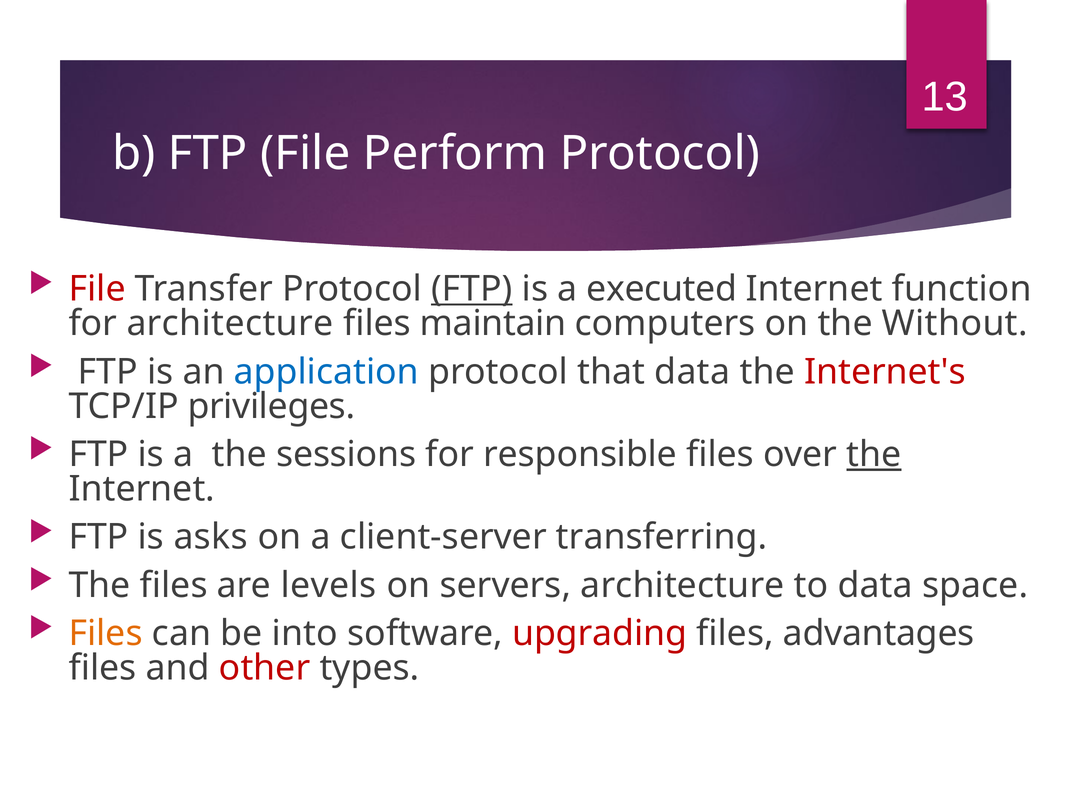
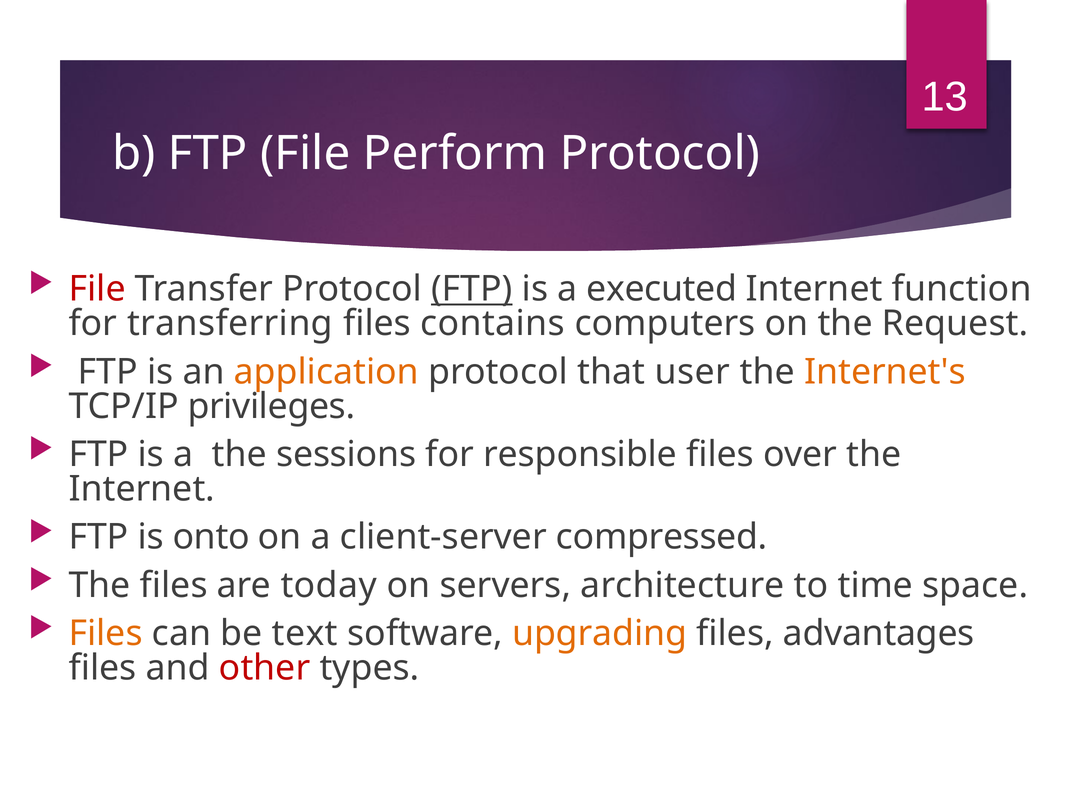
for architecture: architecture -> transferring
maintain: maintain -> contains
Without: Without -> Request
application colour: blue -> orange
that data: data -> user
Internet's colour: red -> orange
the at (874, 454) underline: present -> none
asks: asks -> onto
transferring: transferring -> compressed
levels: levels -> today
to data: data -> time
into: into -> text
upgrading colour: red -> orange
